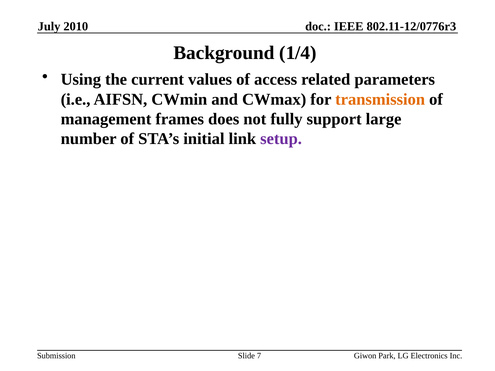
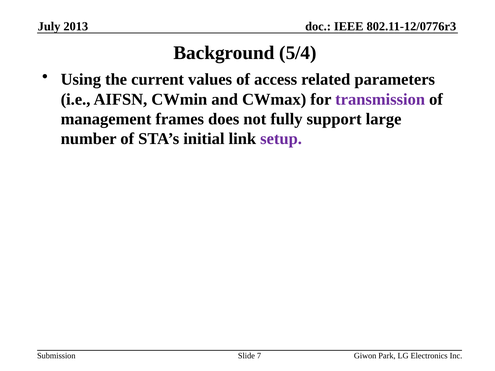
2010: 2010 -> 2013
1/4: 1/4 -> 5/4
transmission colour: orange -> purple
